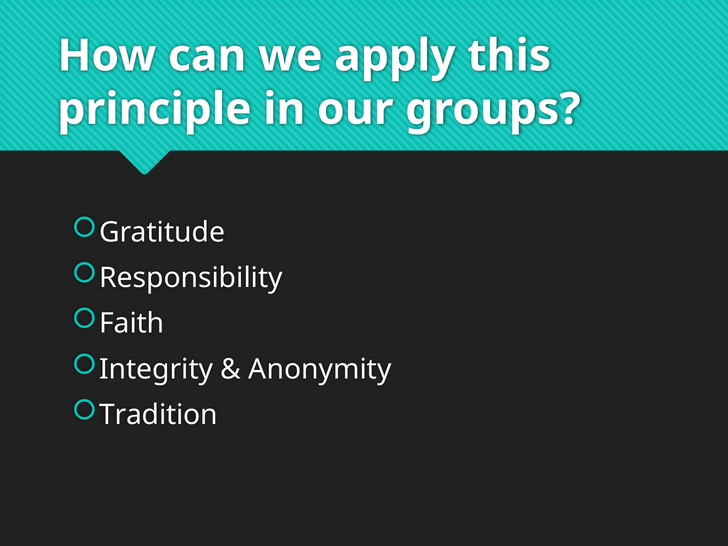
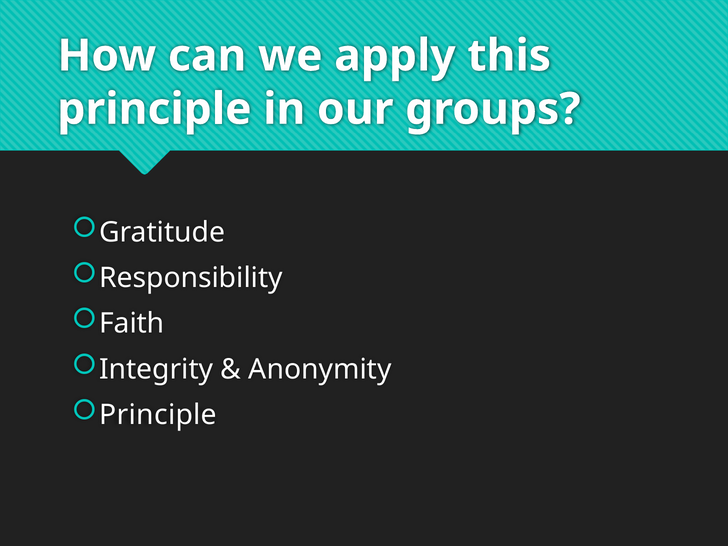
Tradition at (158, 415): Tradition -> Principle
